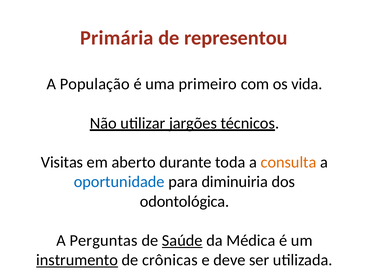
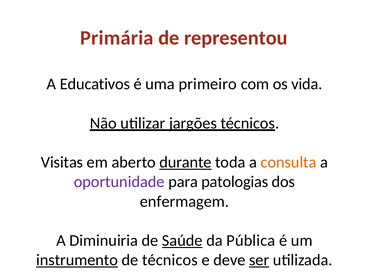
População: População -> Educativos
durante underline: none -> present
oportunidade colour: blue -> purple
diminuiria: diminuiria -> patologias
odontológica: odontológica -> enfermagem
Perguntas: Perguntas -> Diminuiria
Médica: Médica -> Pública
de crônicas: crônicas -> técnicos
ser underline: none -> present
